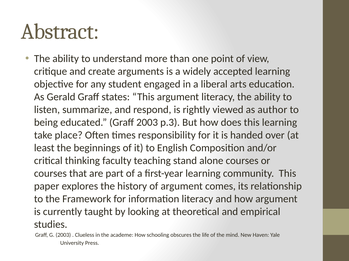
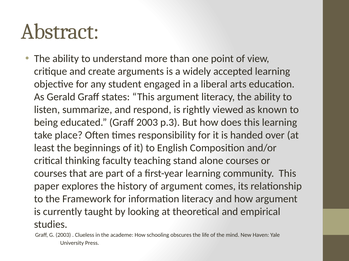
author: author -> known
